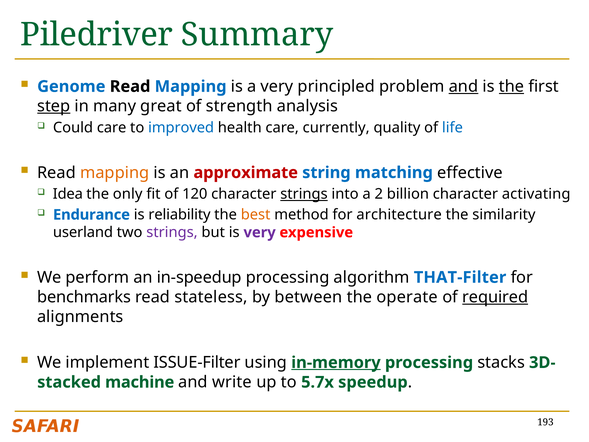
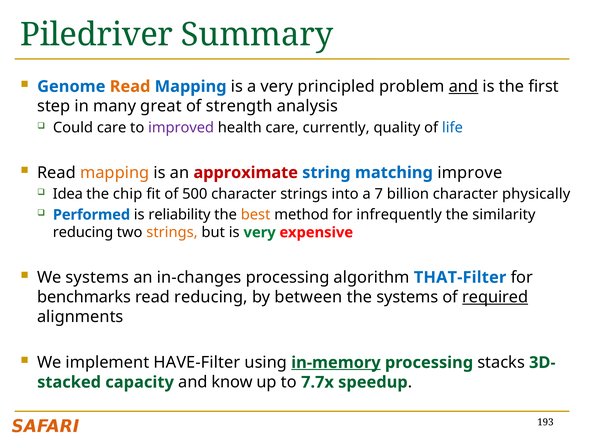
Read at (130, 86) colour: black -> orange
the at (511, 86) underline: present -> none
step underline: present -> none
improved colour: blue -> purple
effective: effective -> improve
only: only -> chip
120: 120 -> 500
strings at (304, 194) underline: present -> none
2: 2 -> 7
activating: activating -> physically
Endurance: Endurance -> Performed
architecture: architecture -> infrequently
userland at (83, 232): userland -> reducing
strings at (172, 232) colour: purple -> orange
very at (260, 232) colour: purple -> green
We perform: perform -> systems
in-speedup: in-speedup -> in-changes
read stateless: stateless -> reducing
the operate: operate -> systems
ISSUE-Filter: ISSUE-Filter -> HAVE-Filter
machine: machine -> capacity
write: write -> know
5.7x: 5.7x -> 7.7x
